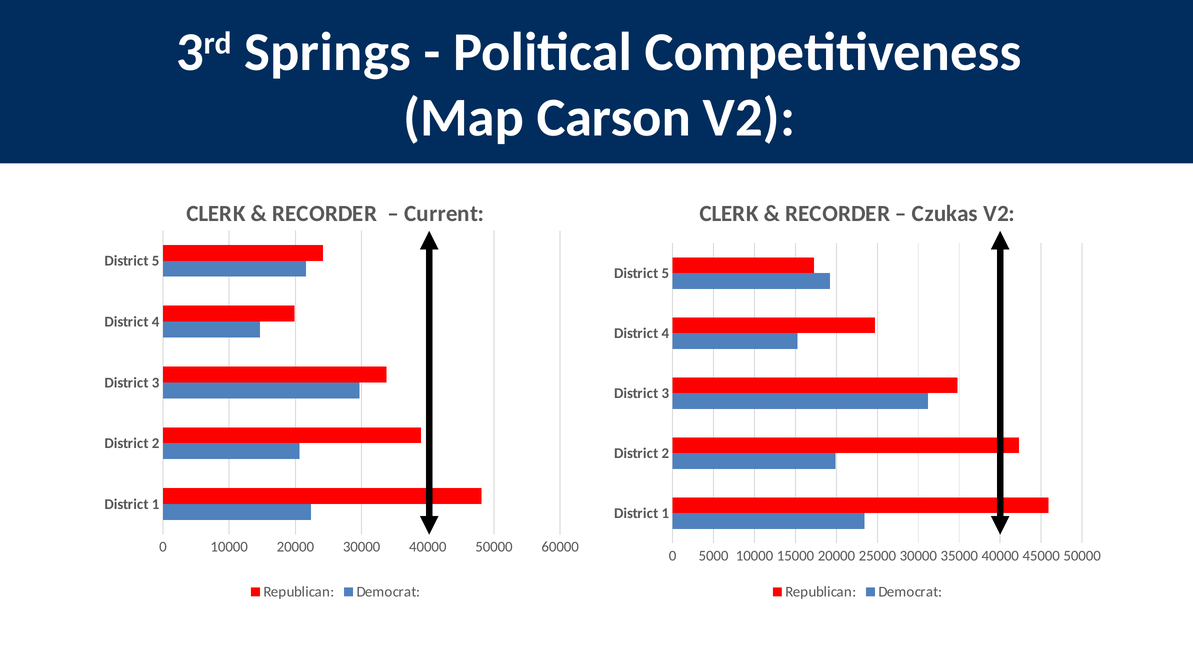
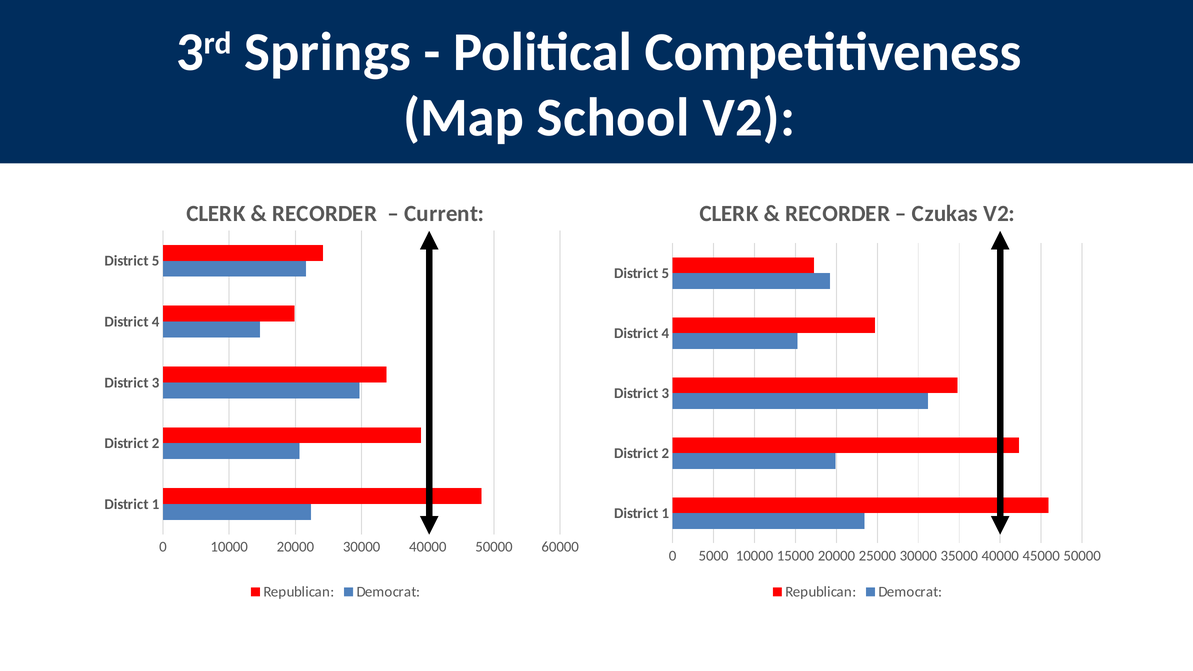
Carson: Carson -> School
